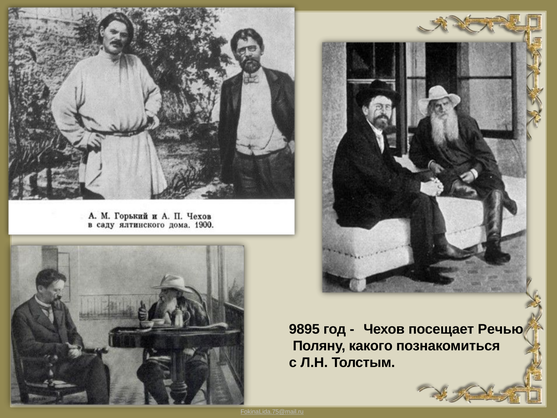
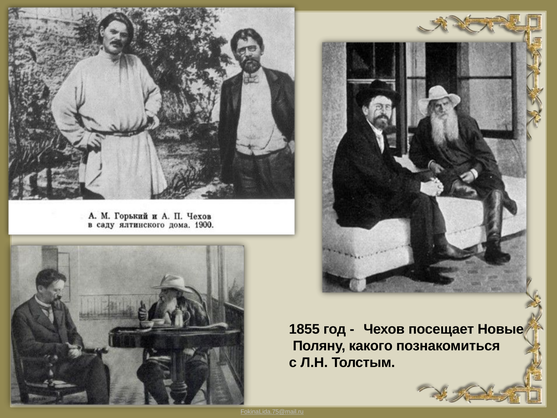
9895: 9895 -> 1855
Речью: Речью -> Новые
